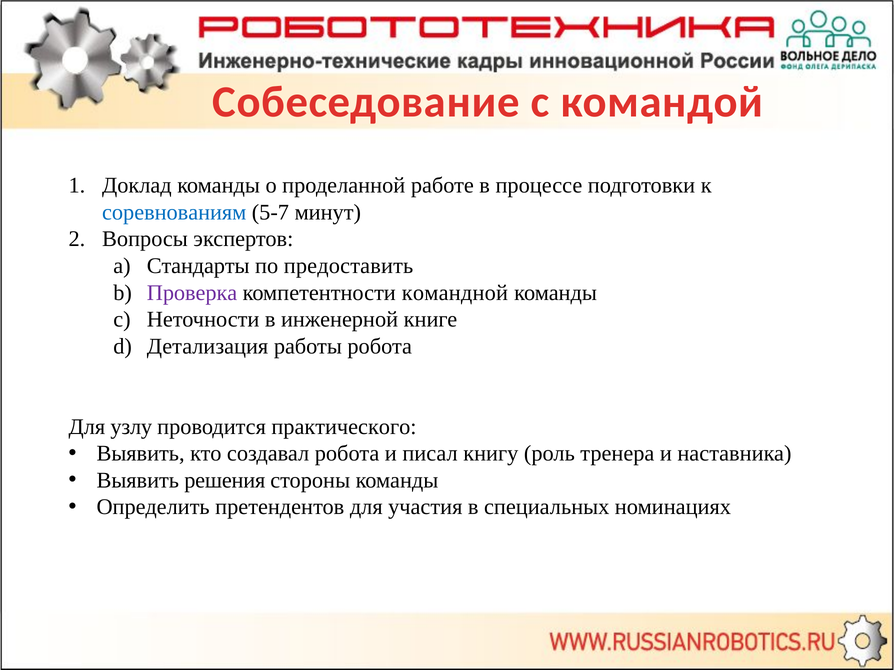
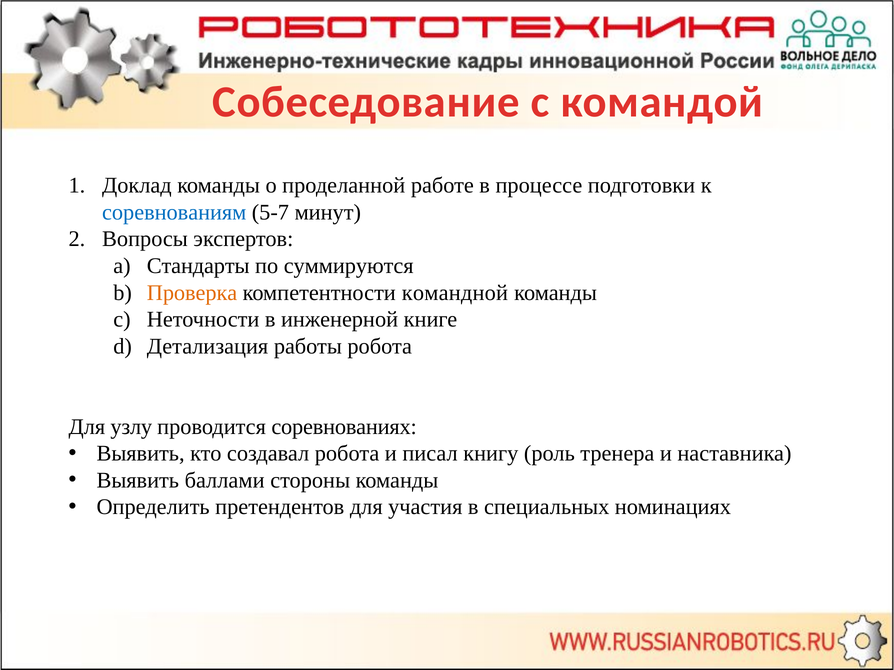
предоставить: предоставить -> суммируются
Проверка colour: purple -> orange
практического: практического -> соревнованиях
решения: решения -> баллами
